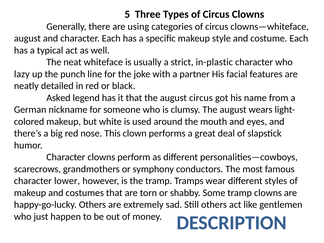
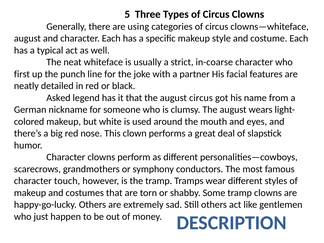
in-plastic: in-plastic -> in-coarse
lazy: lazy -> first
lower: lower -> touch
